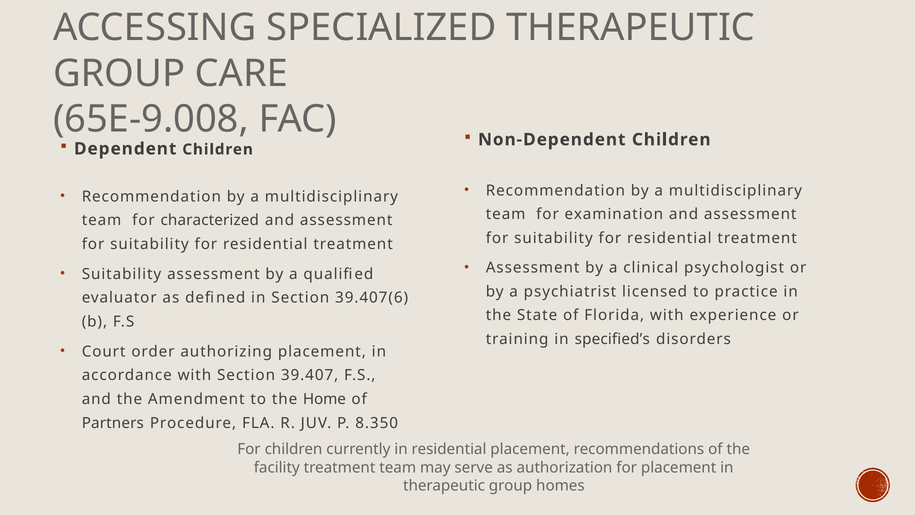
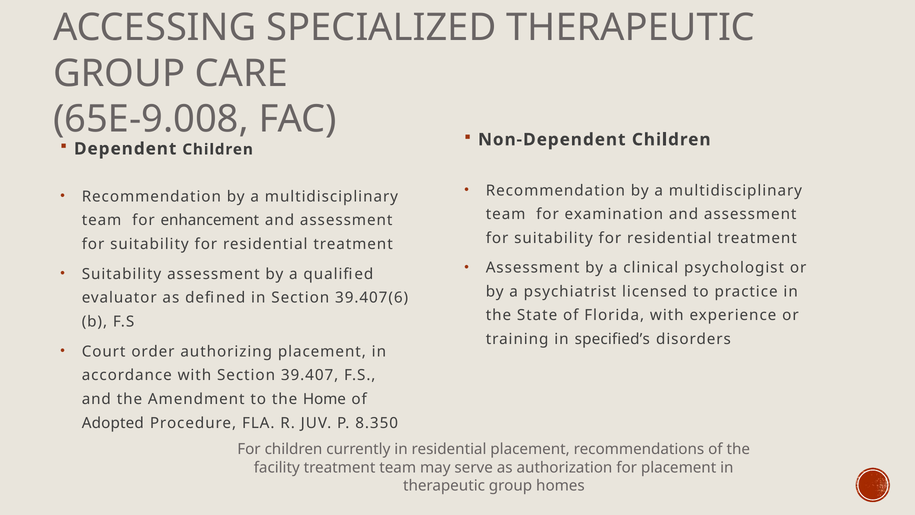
characterized: characterized -> enhancement
Partners: Partners -> Adopted
